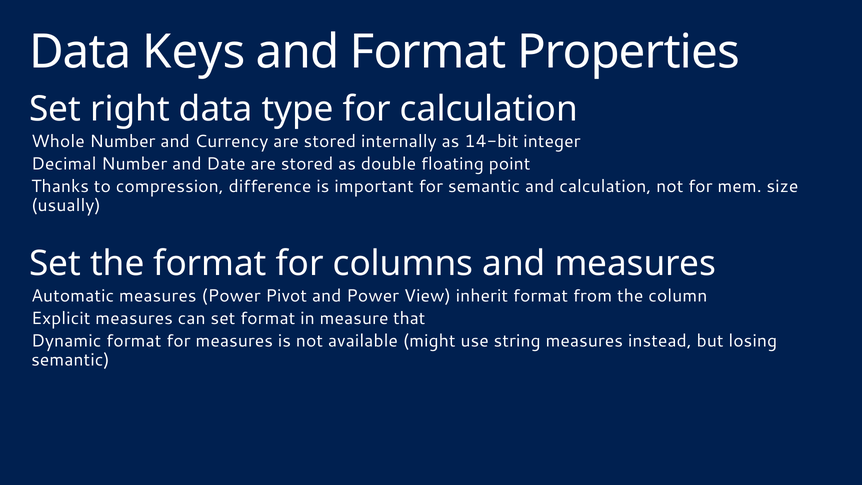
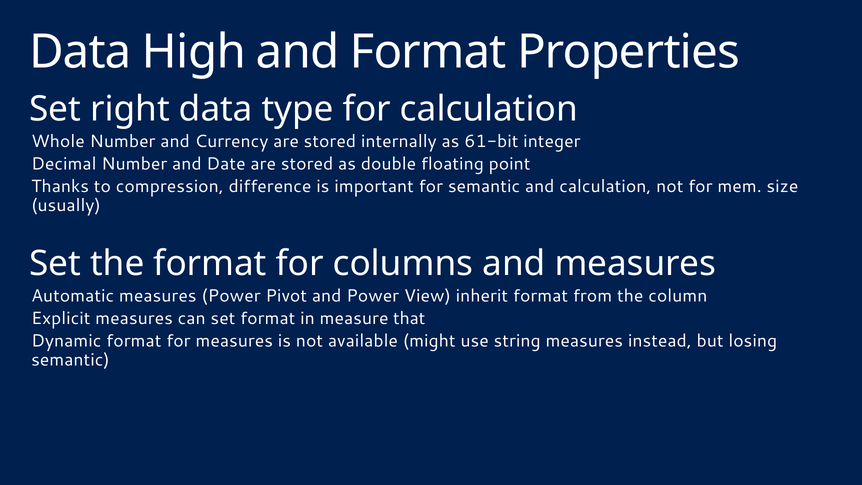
Keys: Keys -> High
14-bit: 14-bit -> 61-bit
